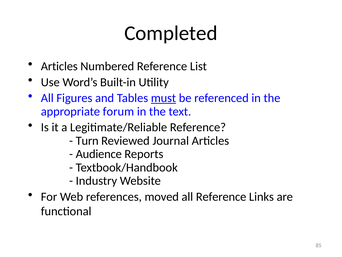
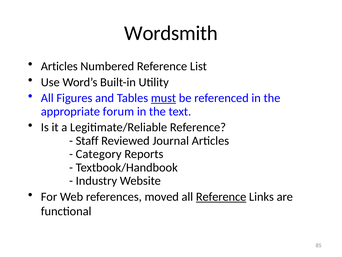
Completed: Completed -> Wordsmith
Turn: Turn -> Staff
Audience: Audience -> Category
Reference at (221, 197) underline: none -> present
